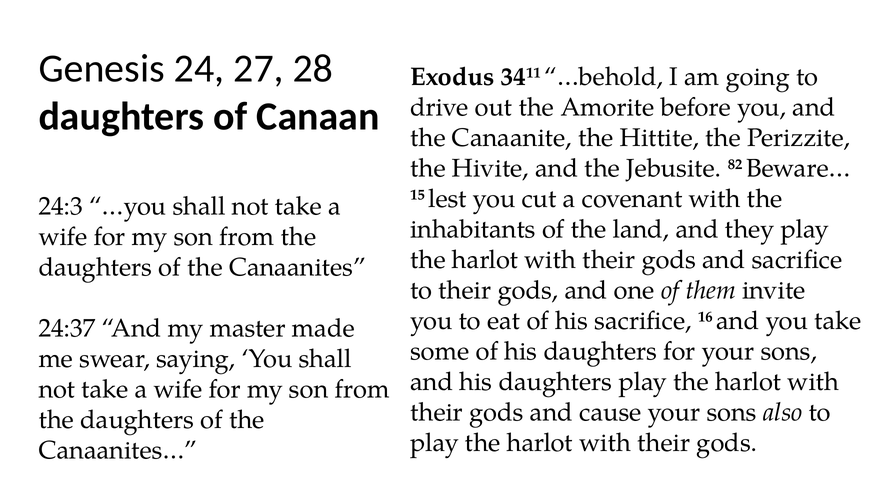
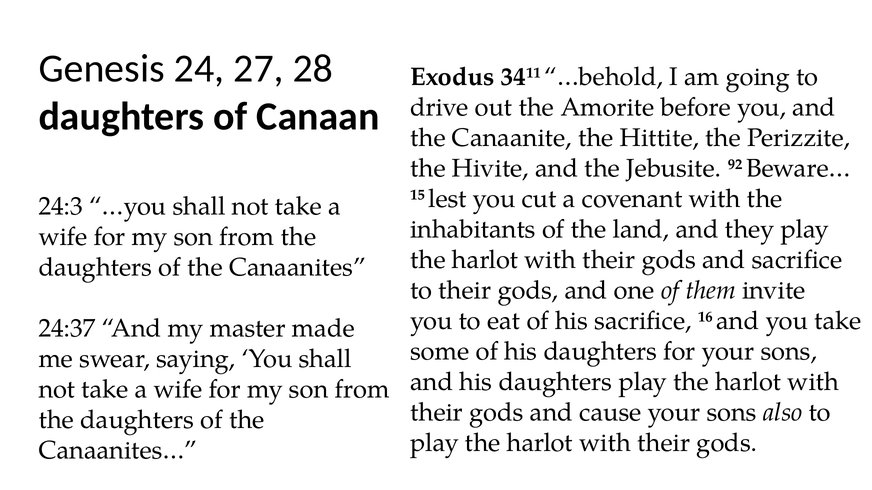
82: 82 -> 92
